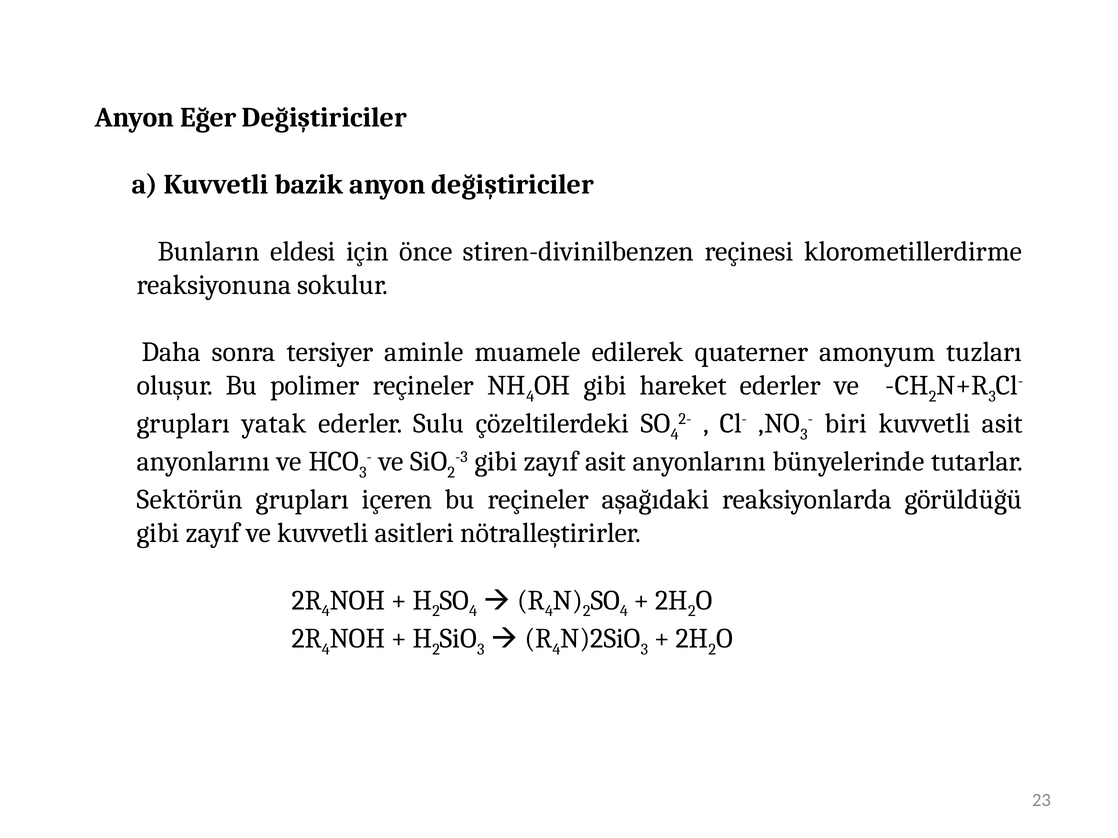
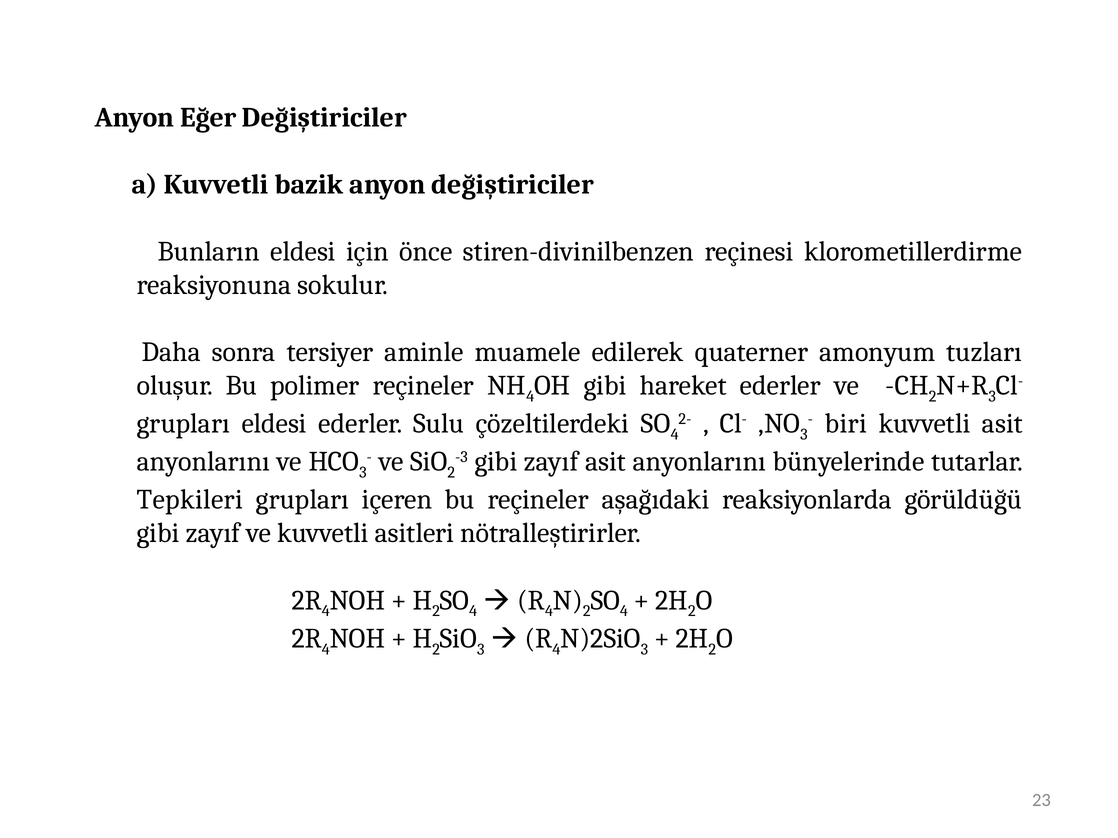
grupları yatak: yatak -> eldesi
Sektörün: Sektörün -> Tepkileri
